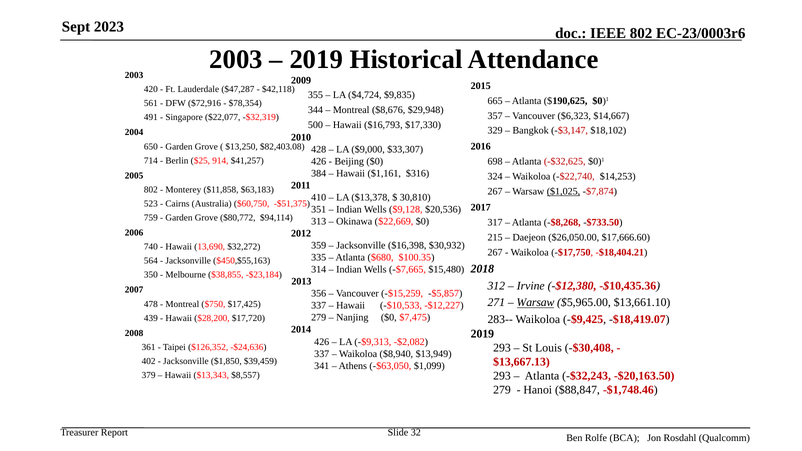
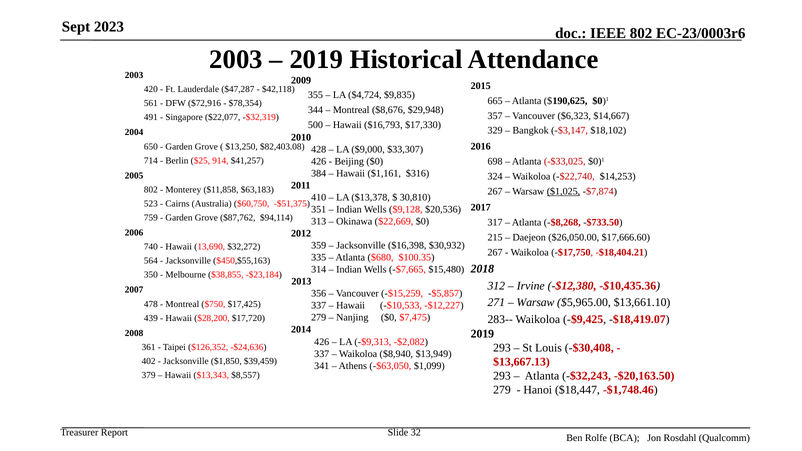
-$32,625: -$32,625 -> -$33,025
$80,772: $80,772 -> $87,762
Warsaw at (535, 303) underline: present -> none
$88,847: $88,847 -> $18,447
